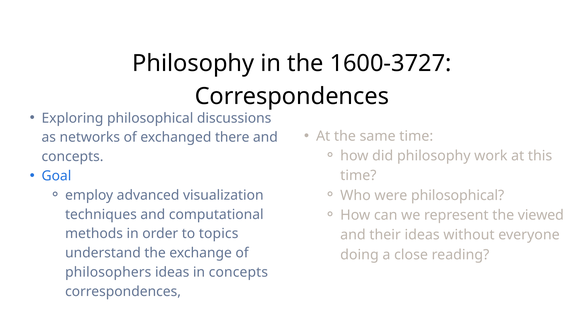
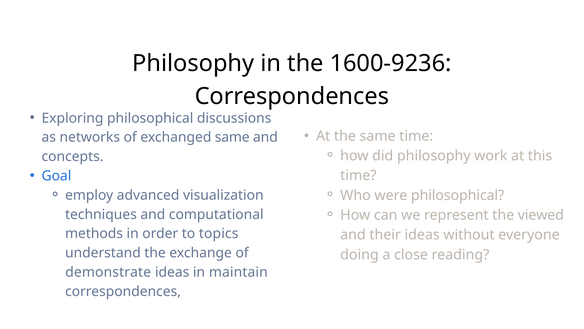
1600-3727: 1600-3727 -> 1600-9236
exchanged there: there -> same
philosophers: philosophers -> demonstrate
in concepts: concepts -> maintain
